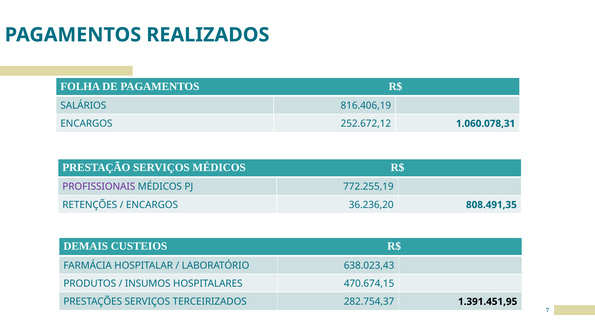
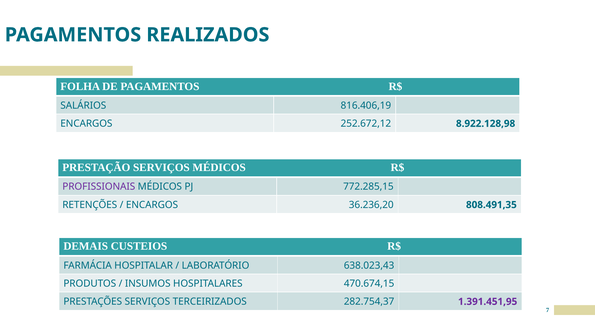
1.060.078,31: 1.060.078,31 -> 8.922.128,98
772.255,19: 772.255,19 -> 772.285,15
1.391.451,95 colour: black -> purple
